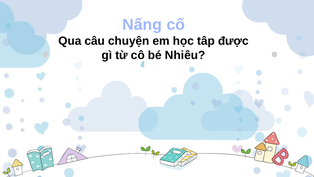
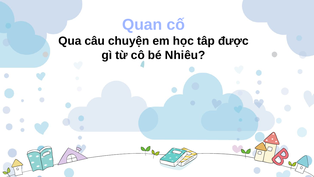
Nấng: Nấng -> Quan
